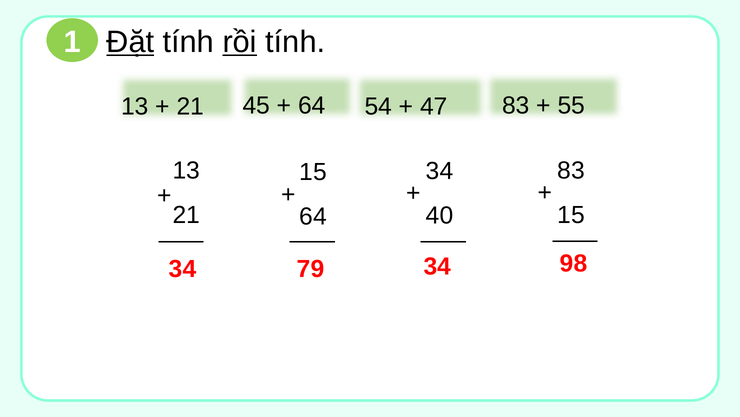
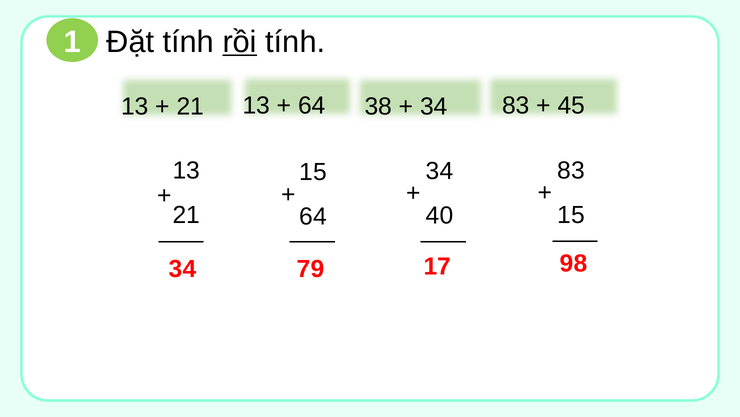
Đặt underline: present -> none
21 45: 45 -> 13
54: 54 -> 38
47 at (434, 106): 47 -> 34
55: 55 -> 45
79 34: 34 -> 17
